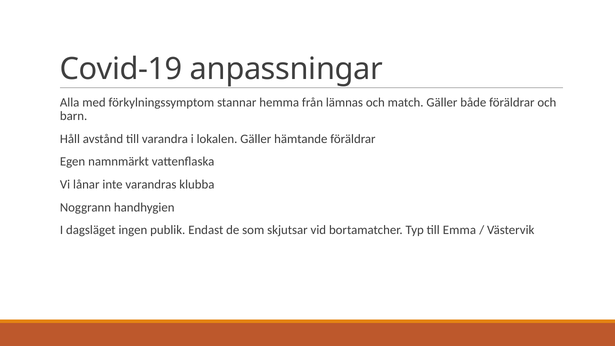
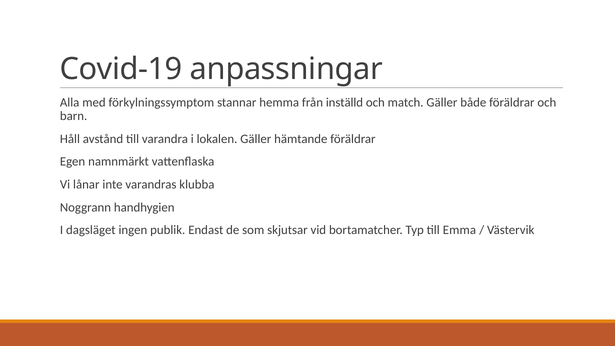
lämnas: lämnas -> inställd
